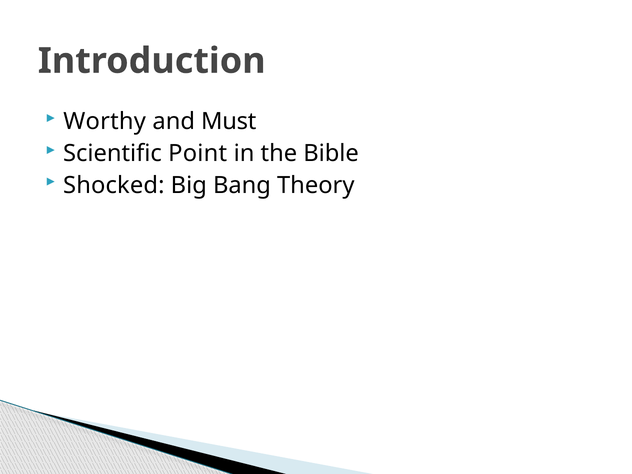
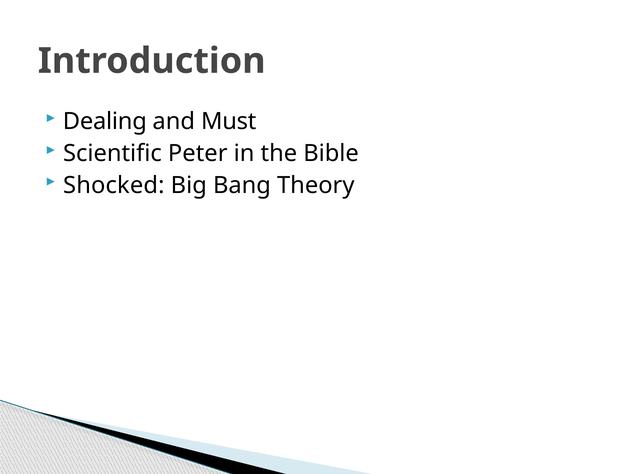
Worthy: Worthy -> Dealing
Point: Point -> Peter
